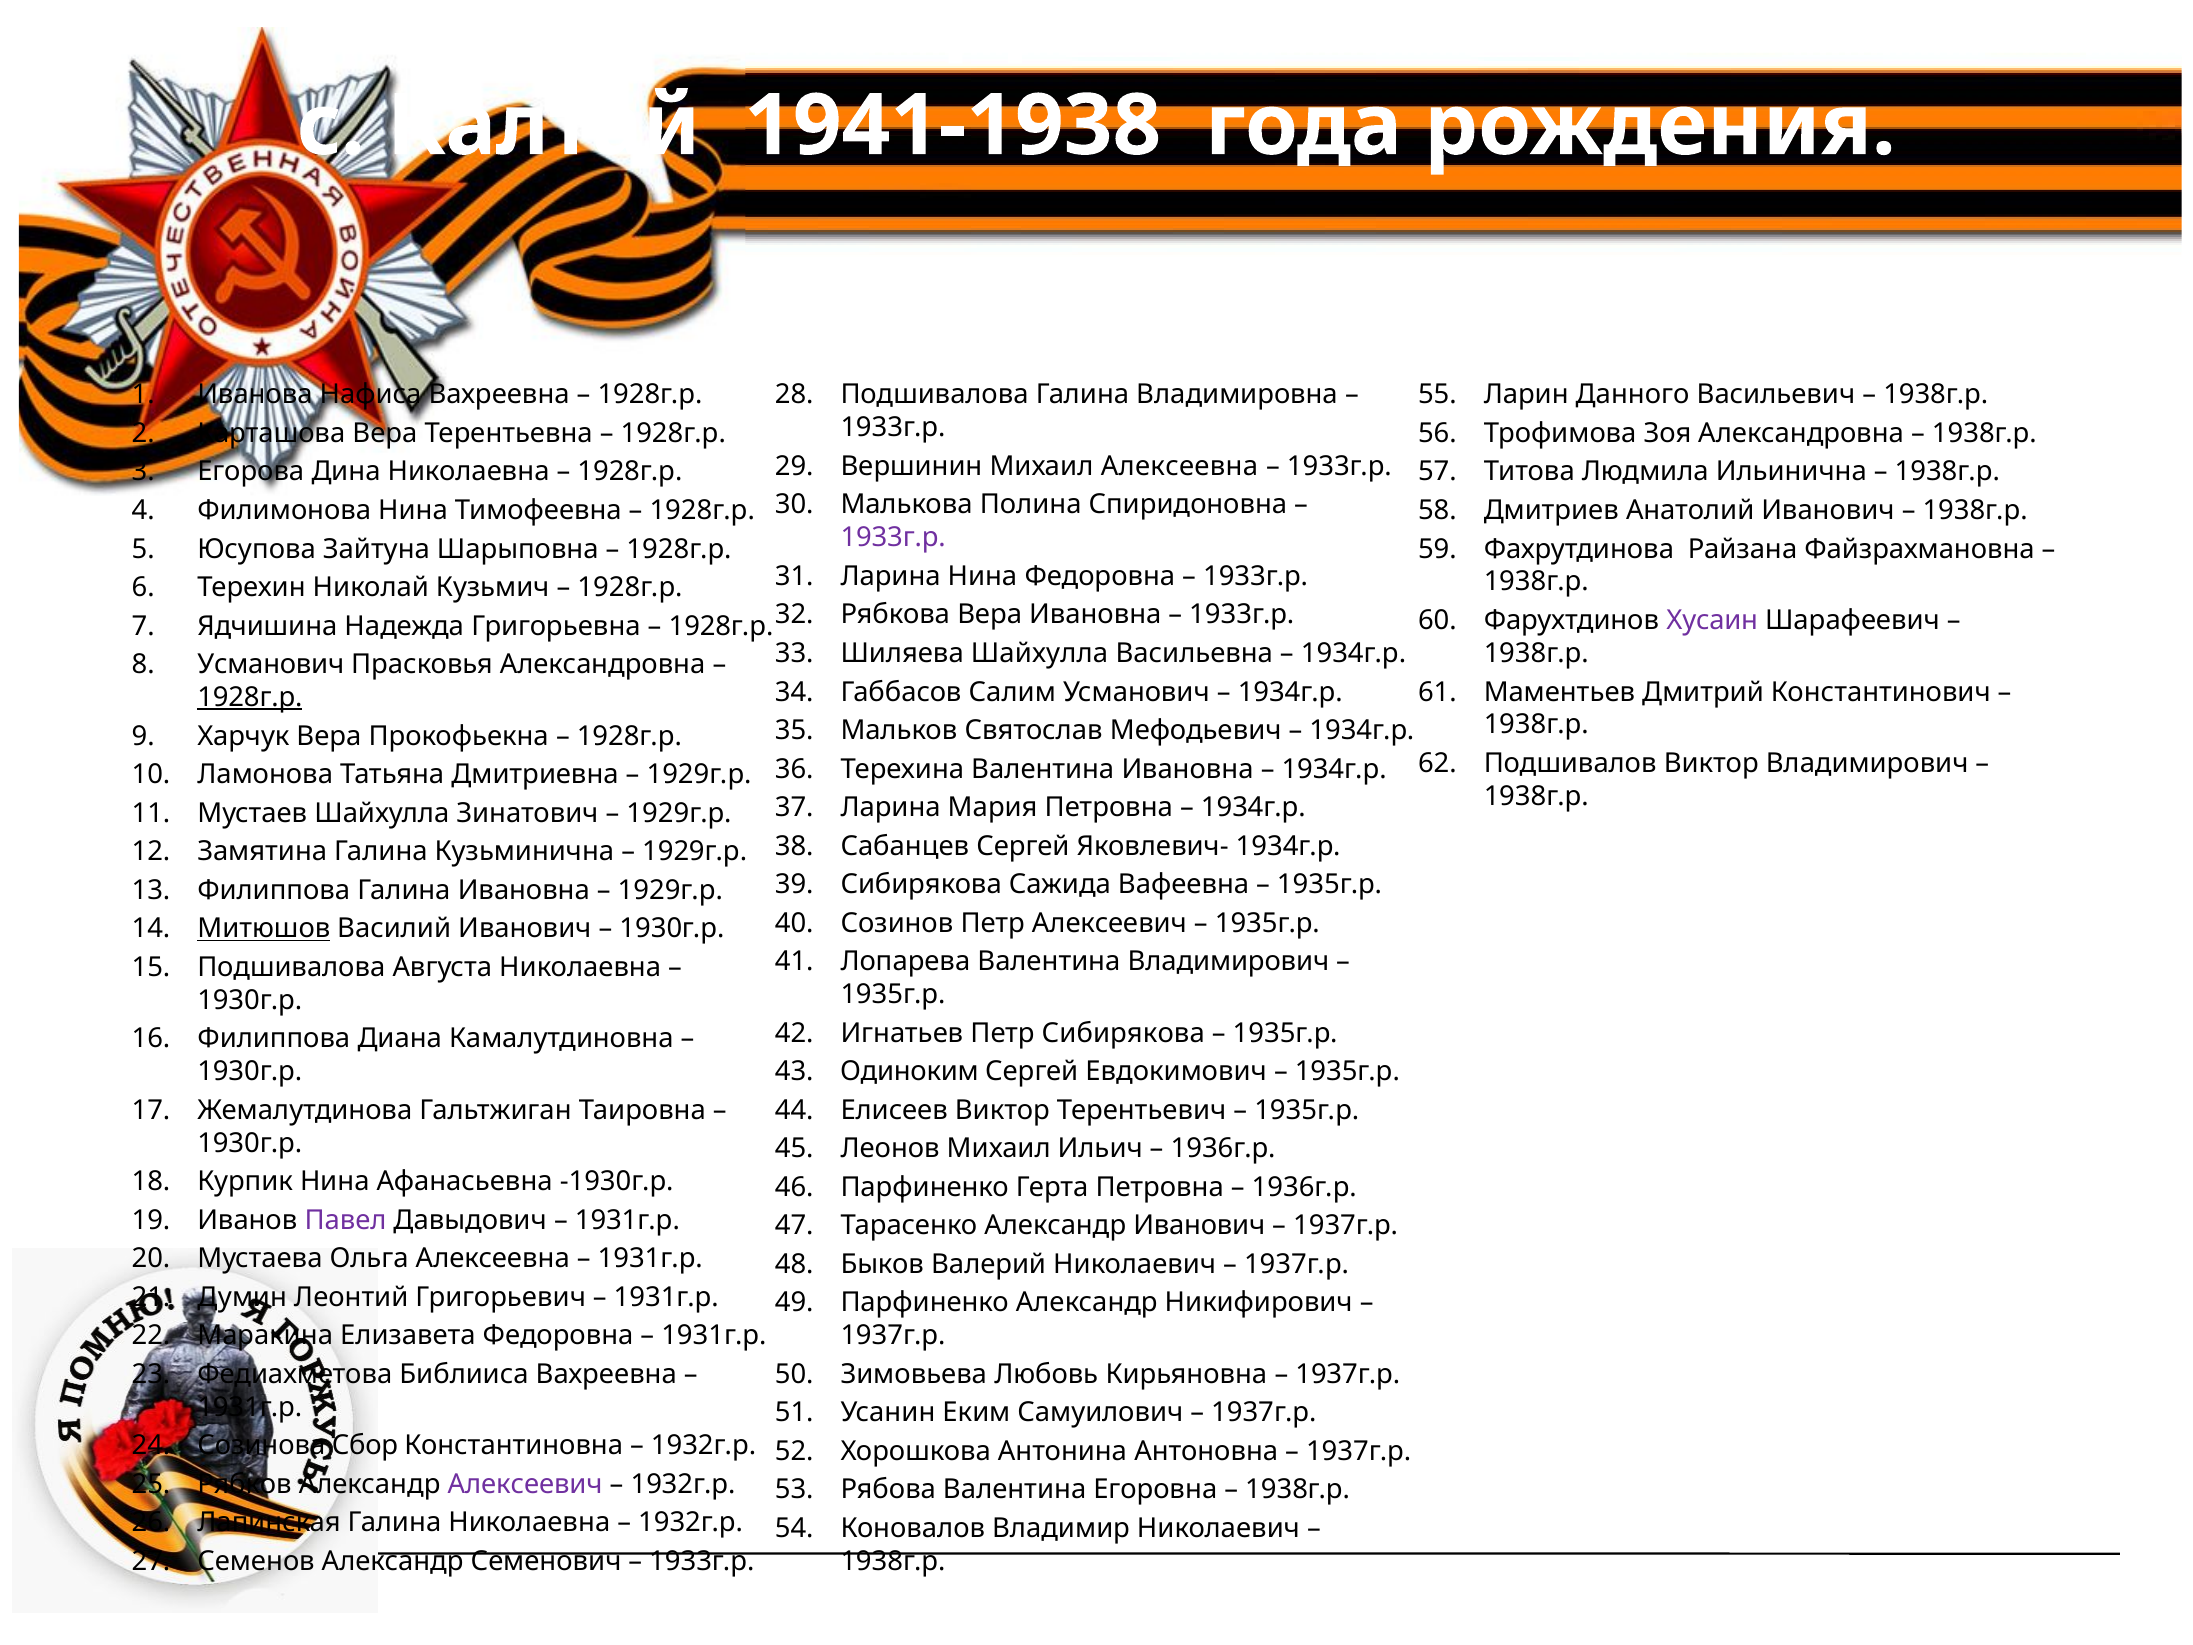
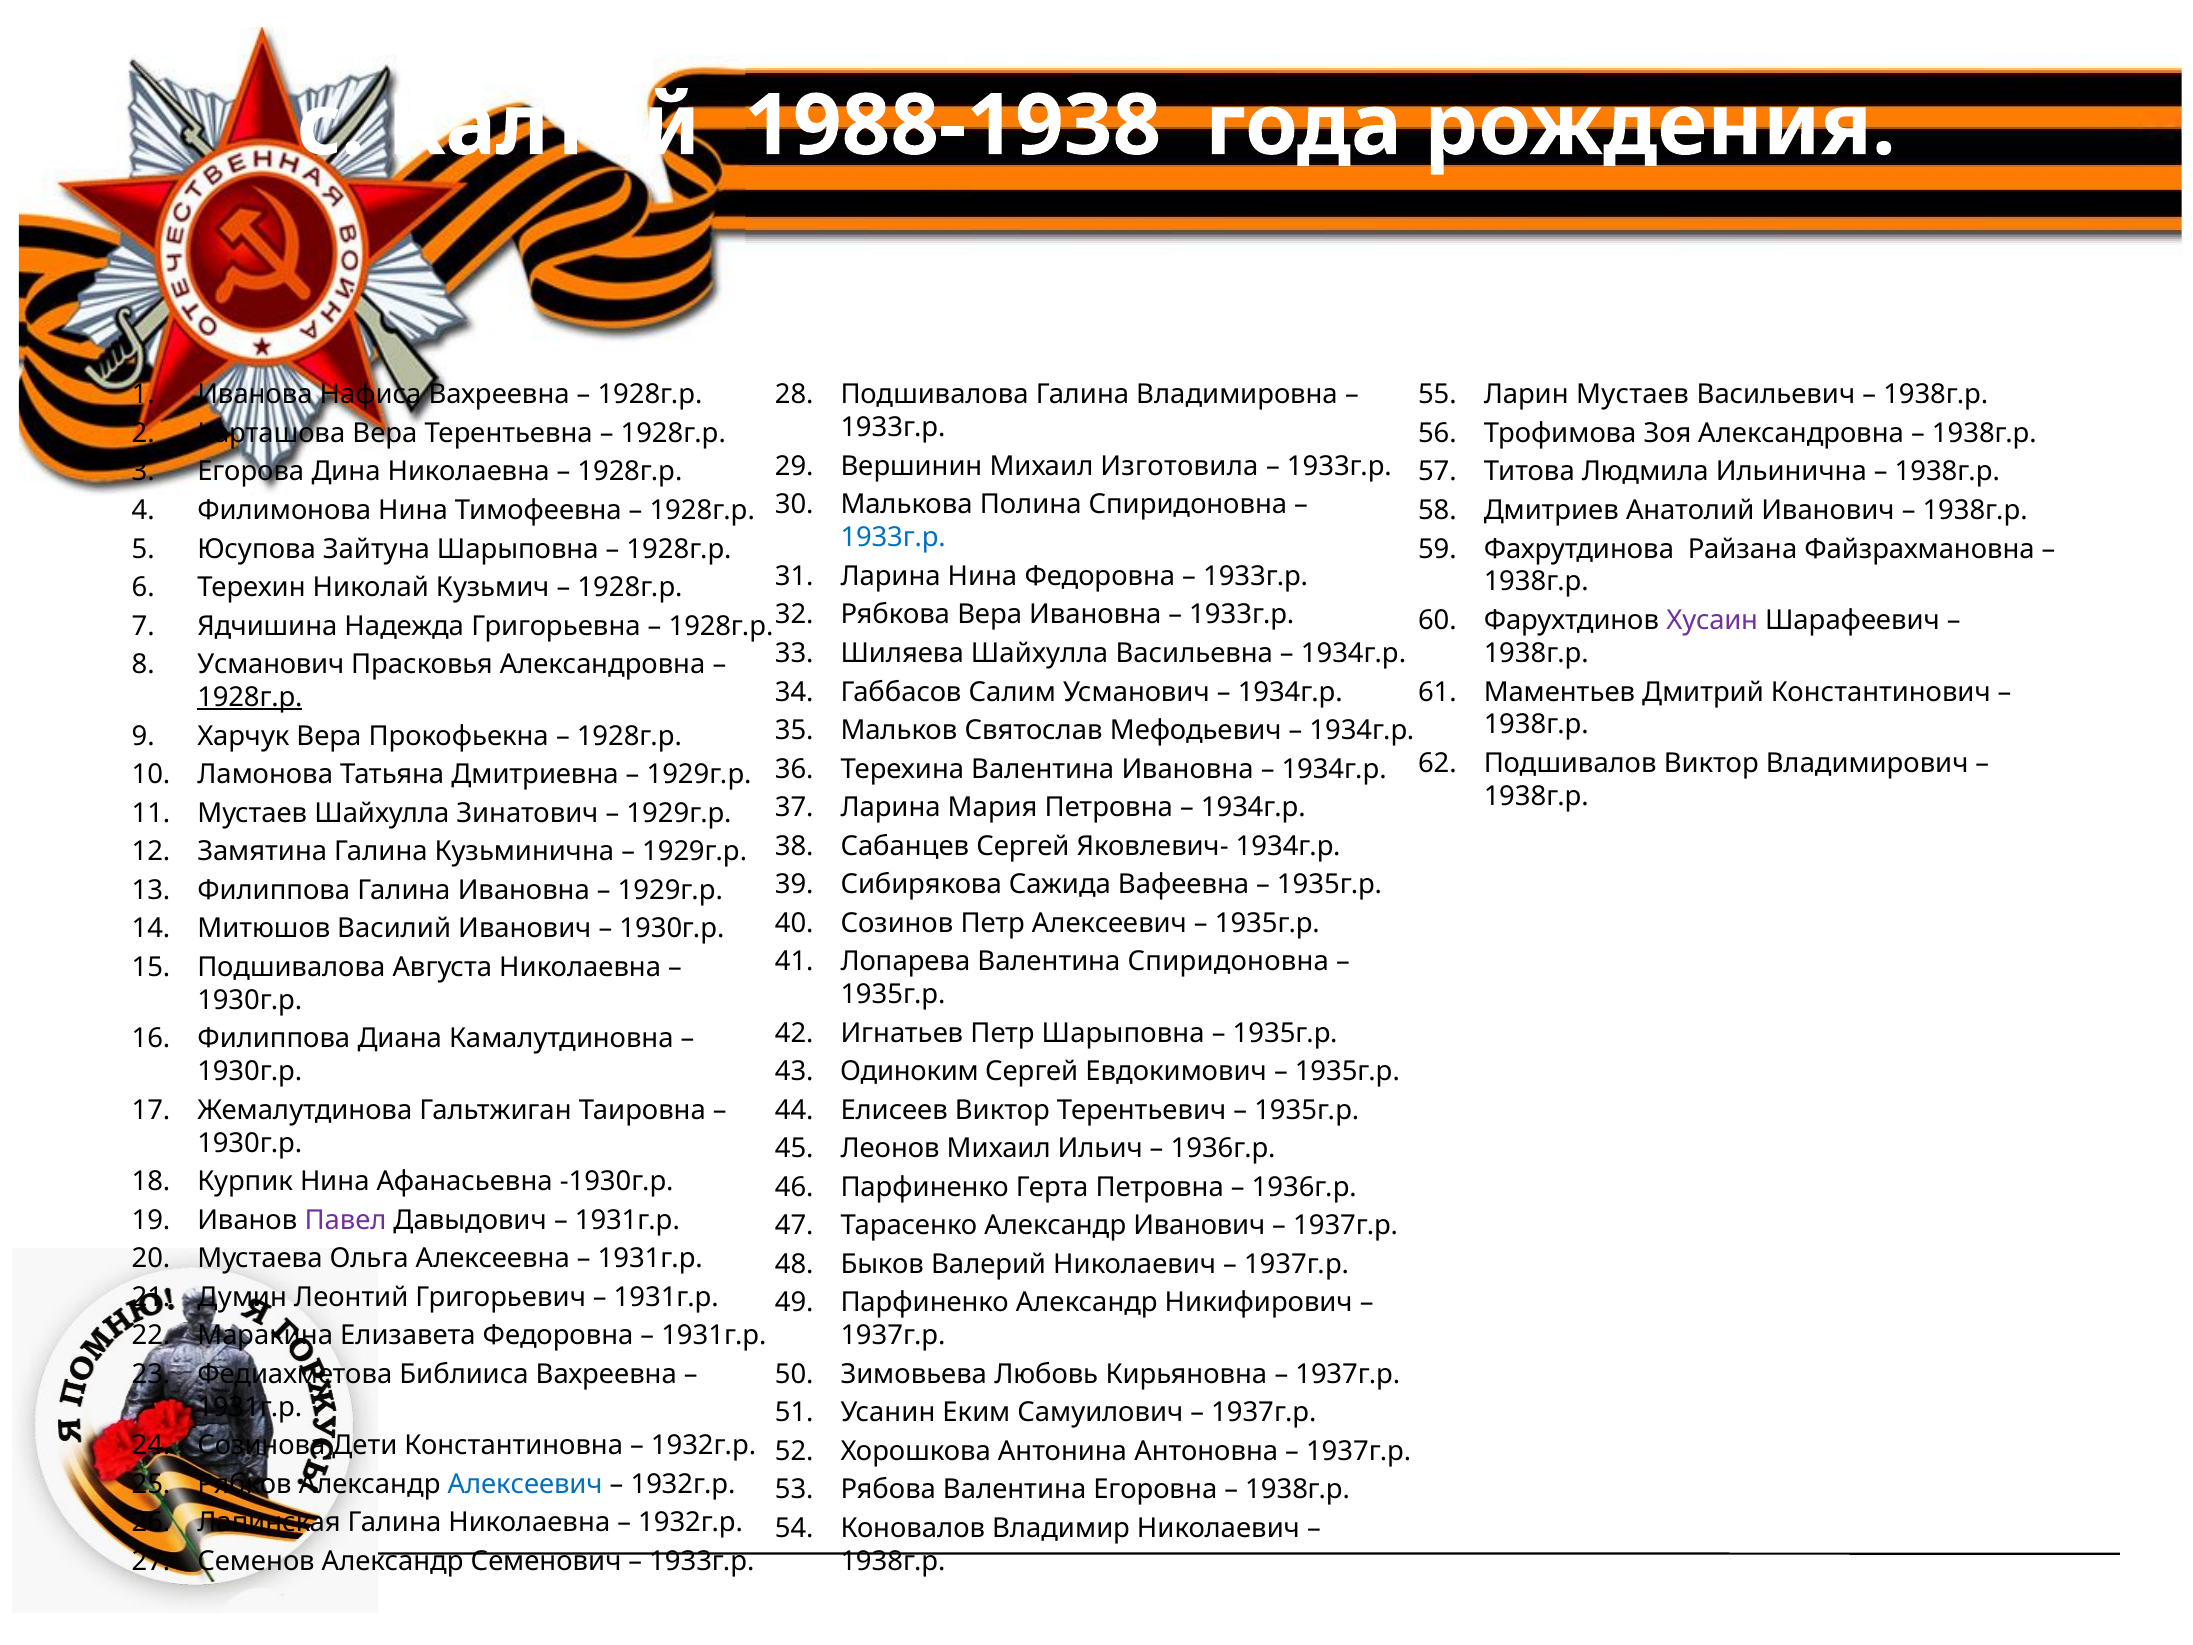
1941-1938: 1941-1938 -> 1988-1938
Ларин Данного: Данного -> Мустаев
Михаил Алексеевна: Алексеевна -> Изготовила
1933г.р at (893, 538) colour: purple -> blue
Митюшов underline: present -> none
Валентина Владимирович: Владимирович -> Спиридоновна
Петр Сибирякова: Сибирякова -> Шарыповна
Сбор: Сбор -> Дети
Алексеевич at (525, 1484) colour: purple -> blue
